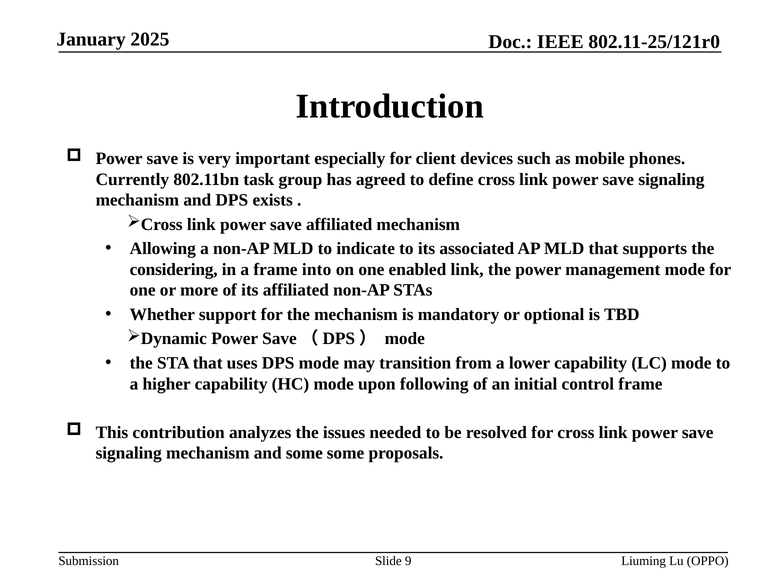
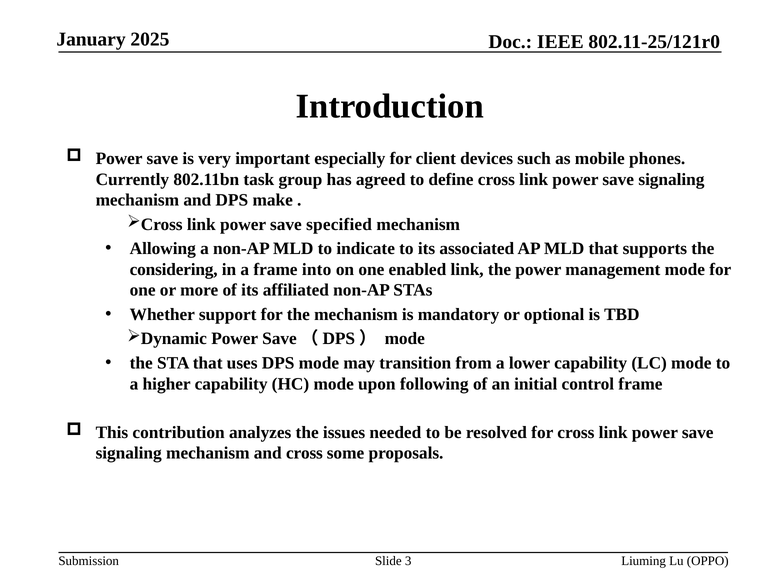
exists: exists -> make
save affiliated: affiliated -> specified
and some: some -> cross
9: 9 -> 3
